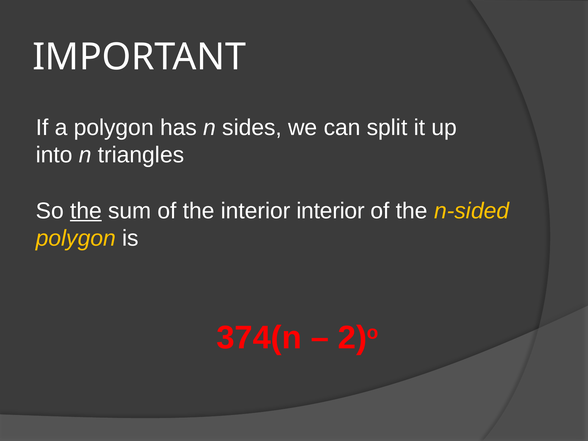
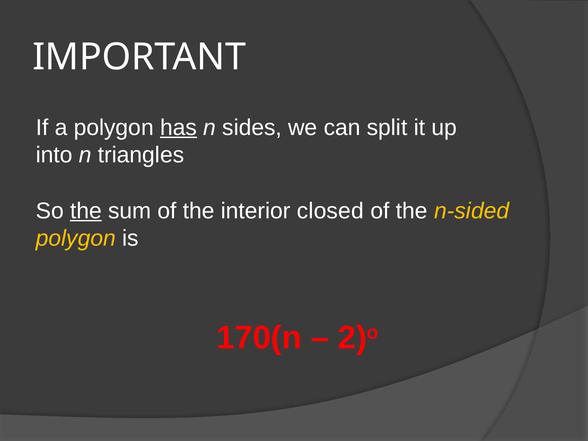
has underline: none -> present
interior interior: interior -> closed
374(n: 374(n -> 170(n
